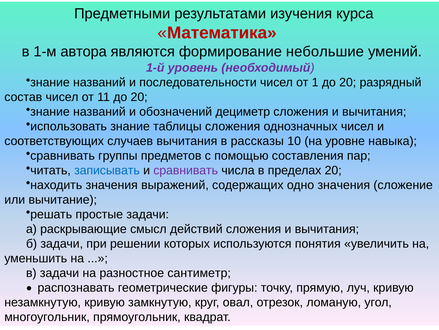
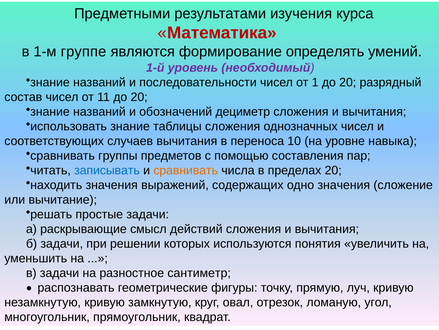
автора: автора -> группе
небольшие: небольшие -> определять
рассказы: рассказы -> переноса
сравнивать at (186, 170) colour: purple -> orange
